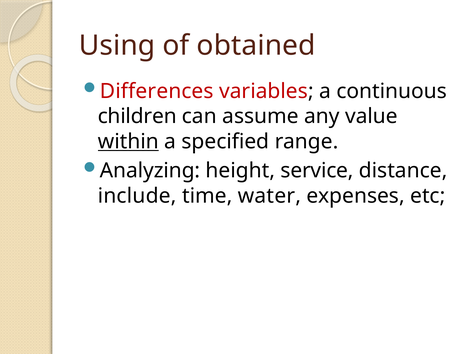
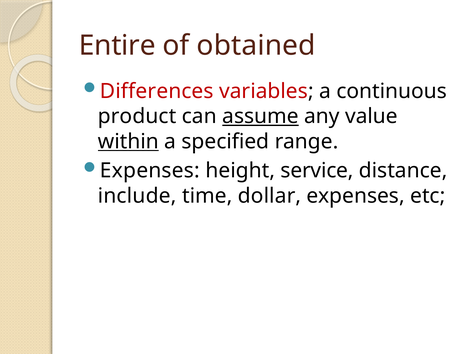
Using: Using -> Entire
children: children -> product
assume underline: none -> present
Analyzing at (150, 171): Analyzing -> Expenses
water: water -> dollar
